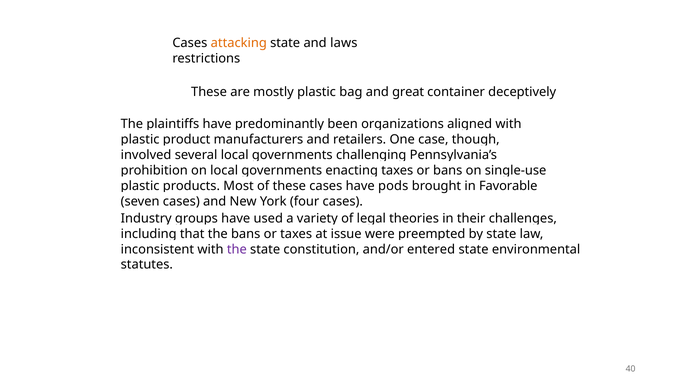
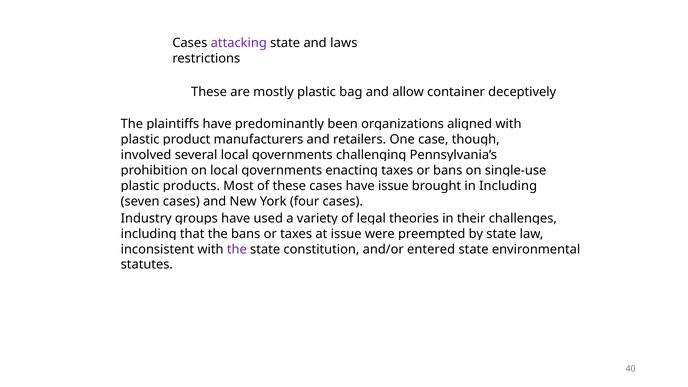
attacking colour: orange -> purple
great: great -> allow
pods at (393, 186): pods -> issue
in Favorable: Favorable -> Including
